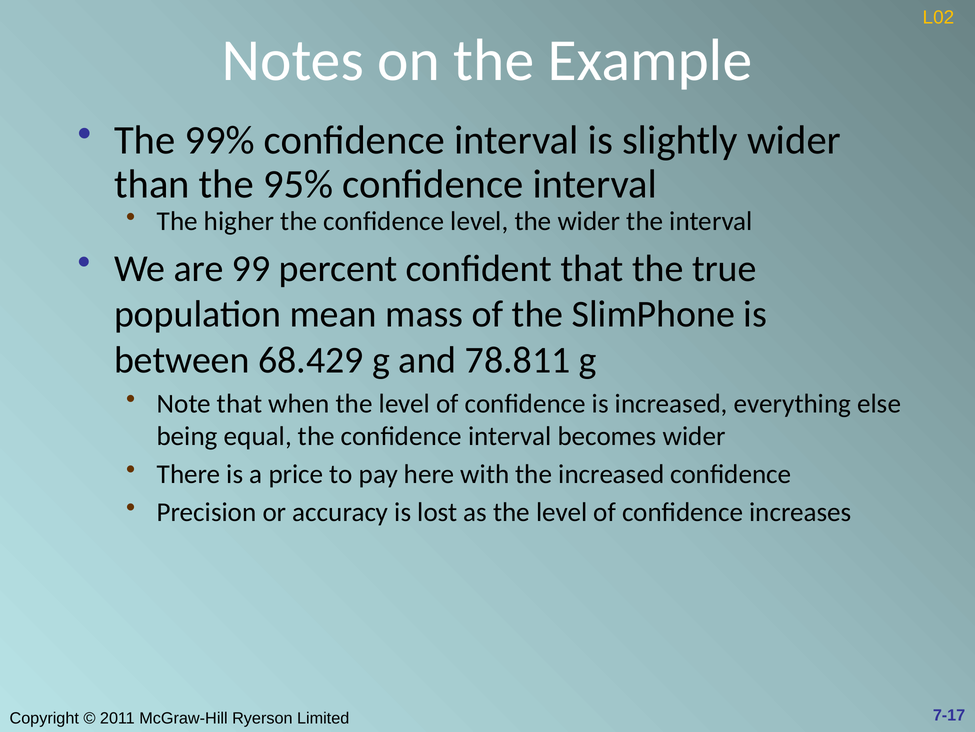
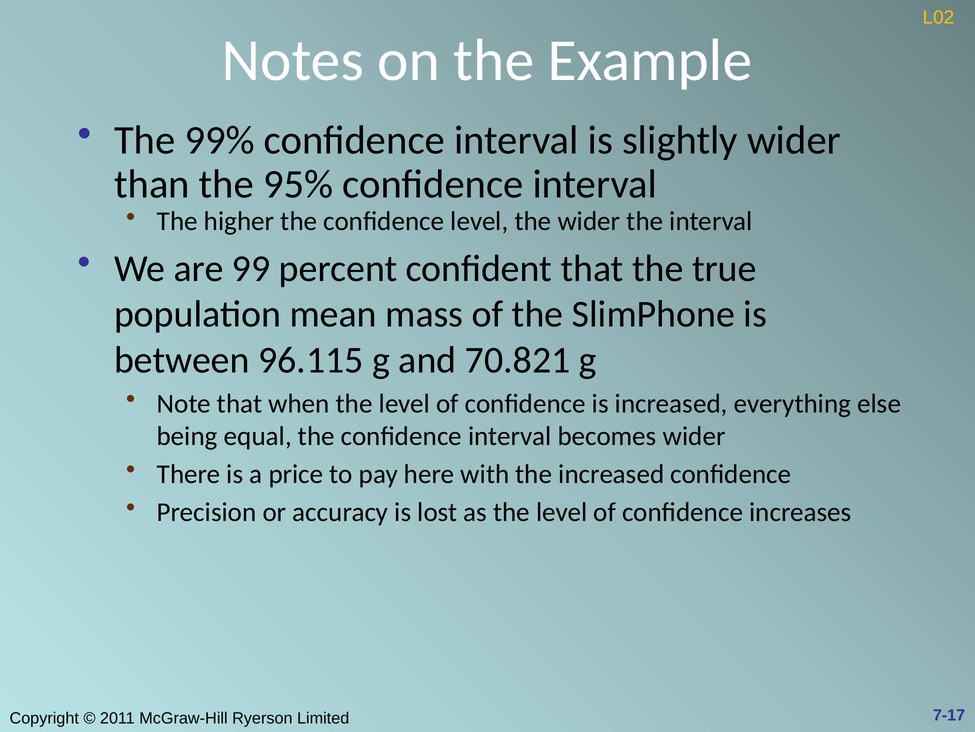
68.429: 68.429 -> 96.115
78.811: 78.811 -> 70.821
